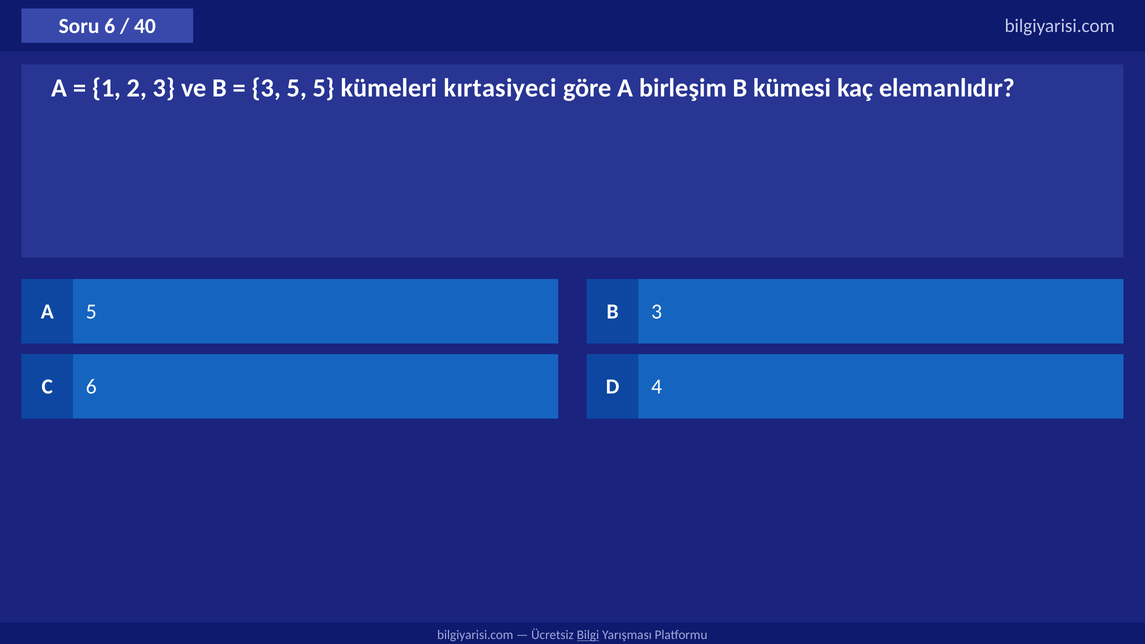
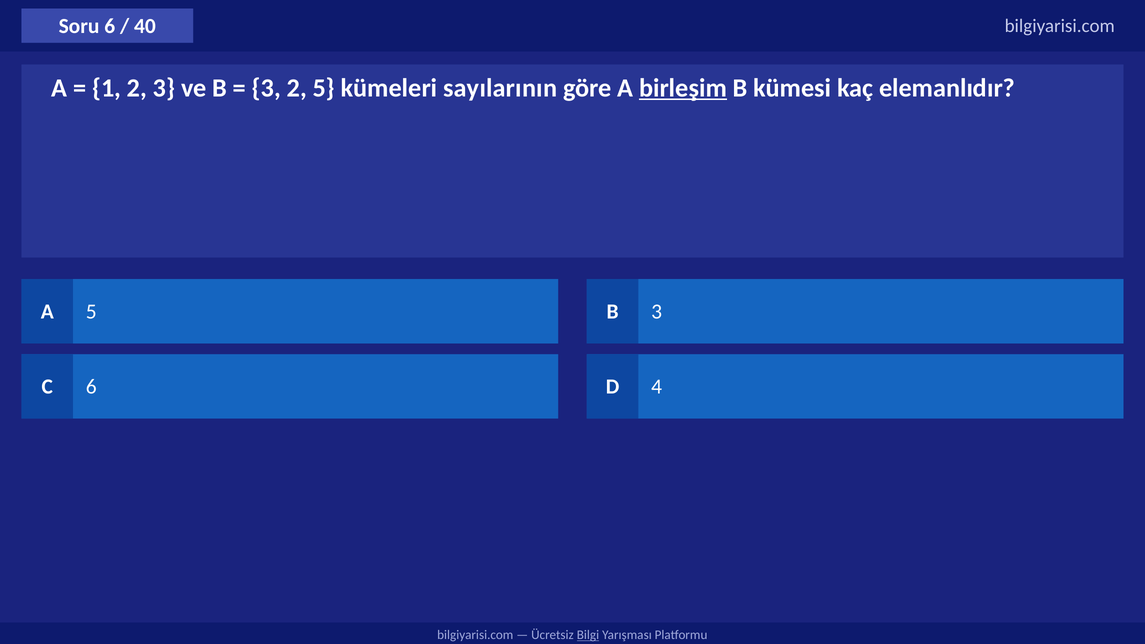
3 5: 5 -> 2
kırtasiyeci: kırtasiyeci -> sayılarının
birleşim underline: none -> present
